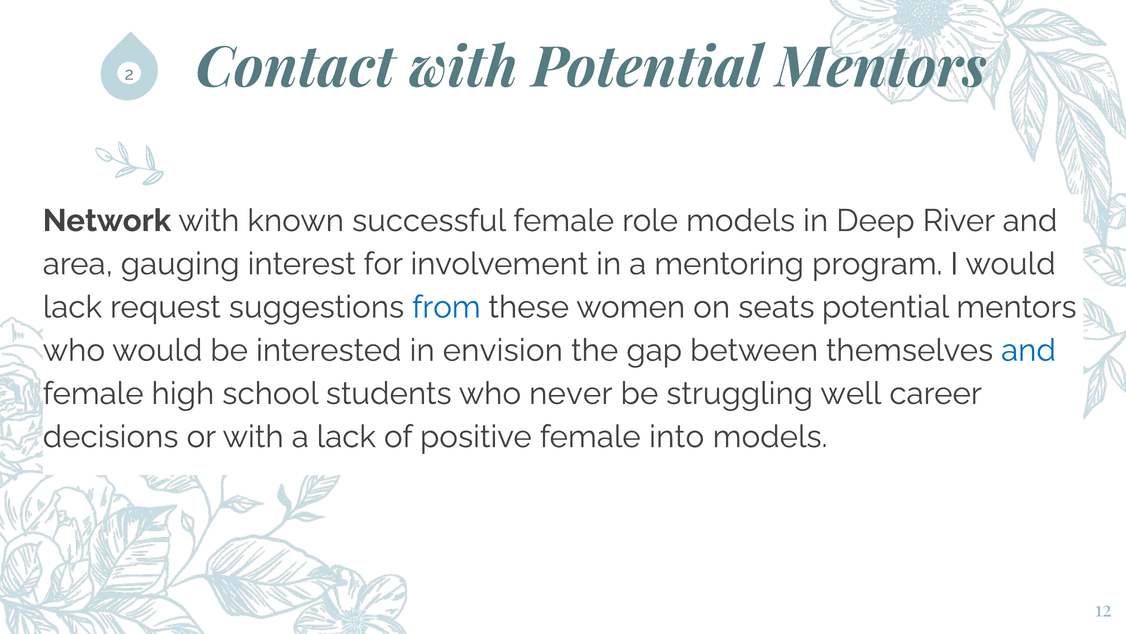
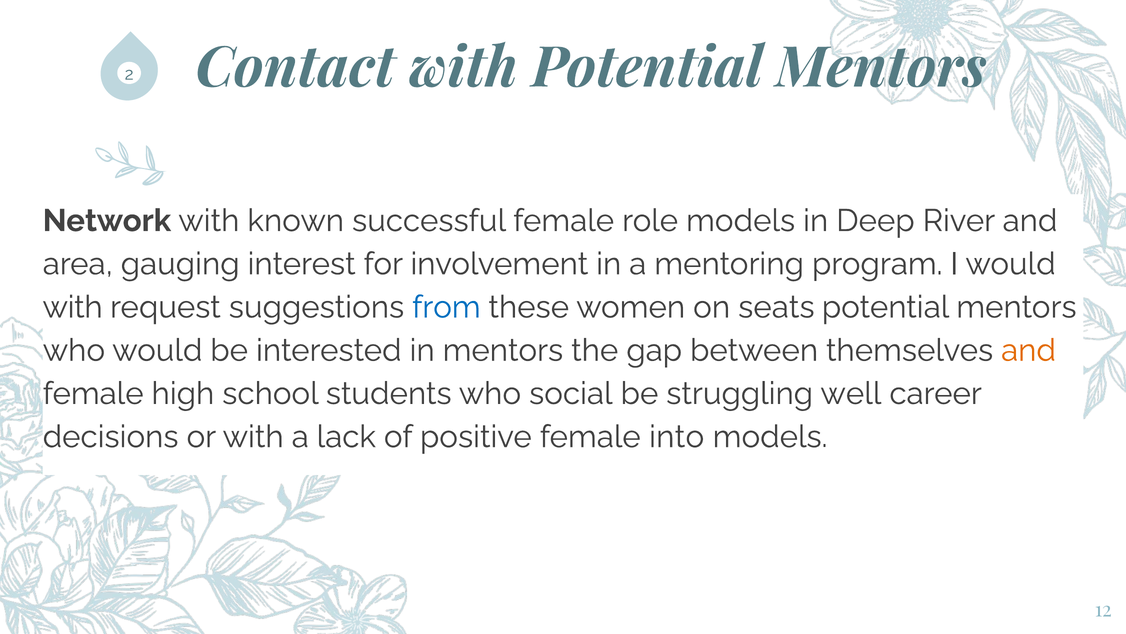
lack at (72, 307): lack -> with
in envision: envision -> mentors
and at (1029, 350) colour: blue -> orange
never: never -> social
